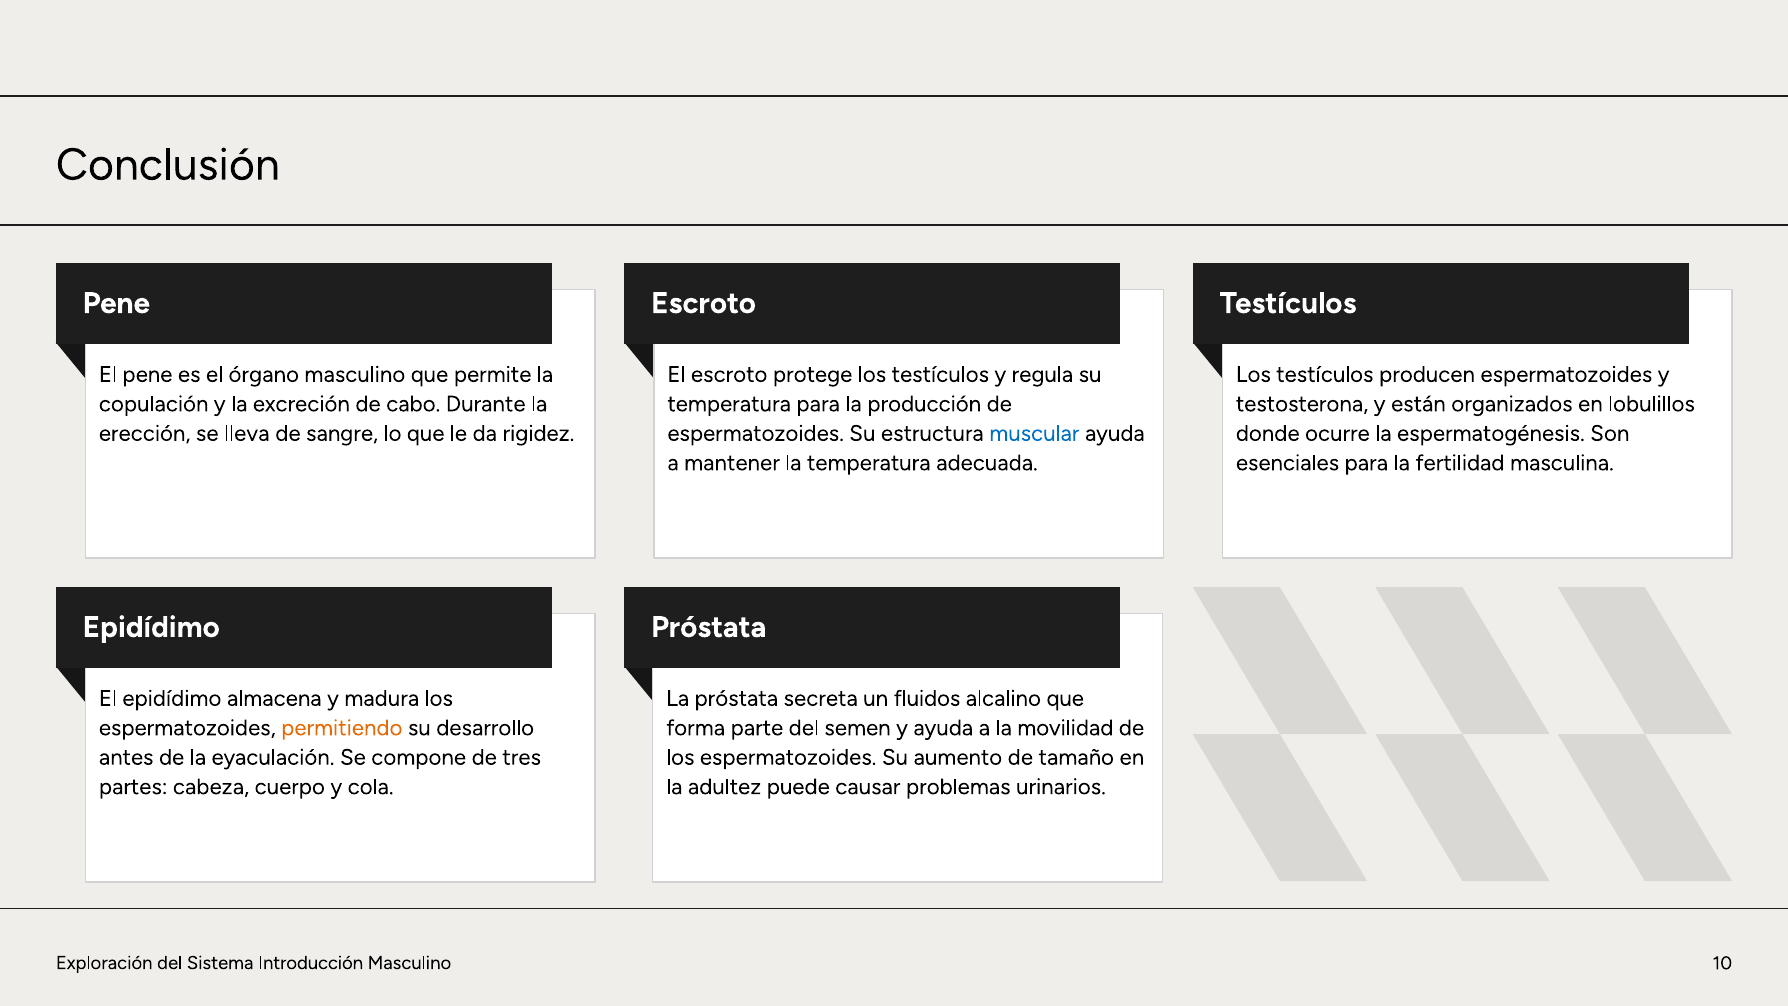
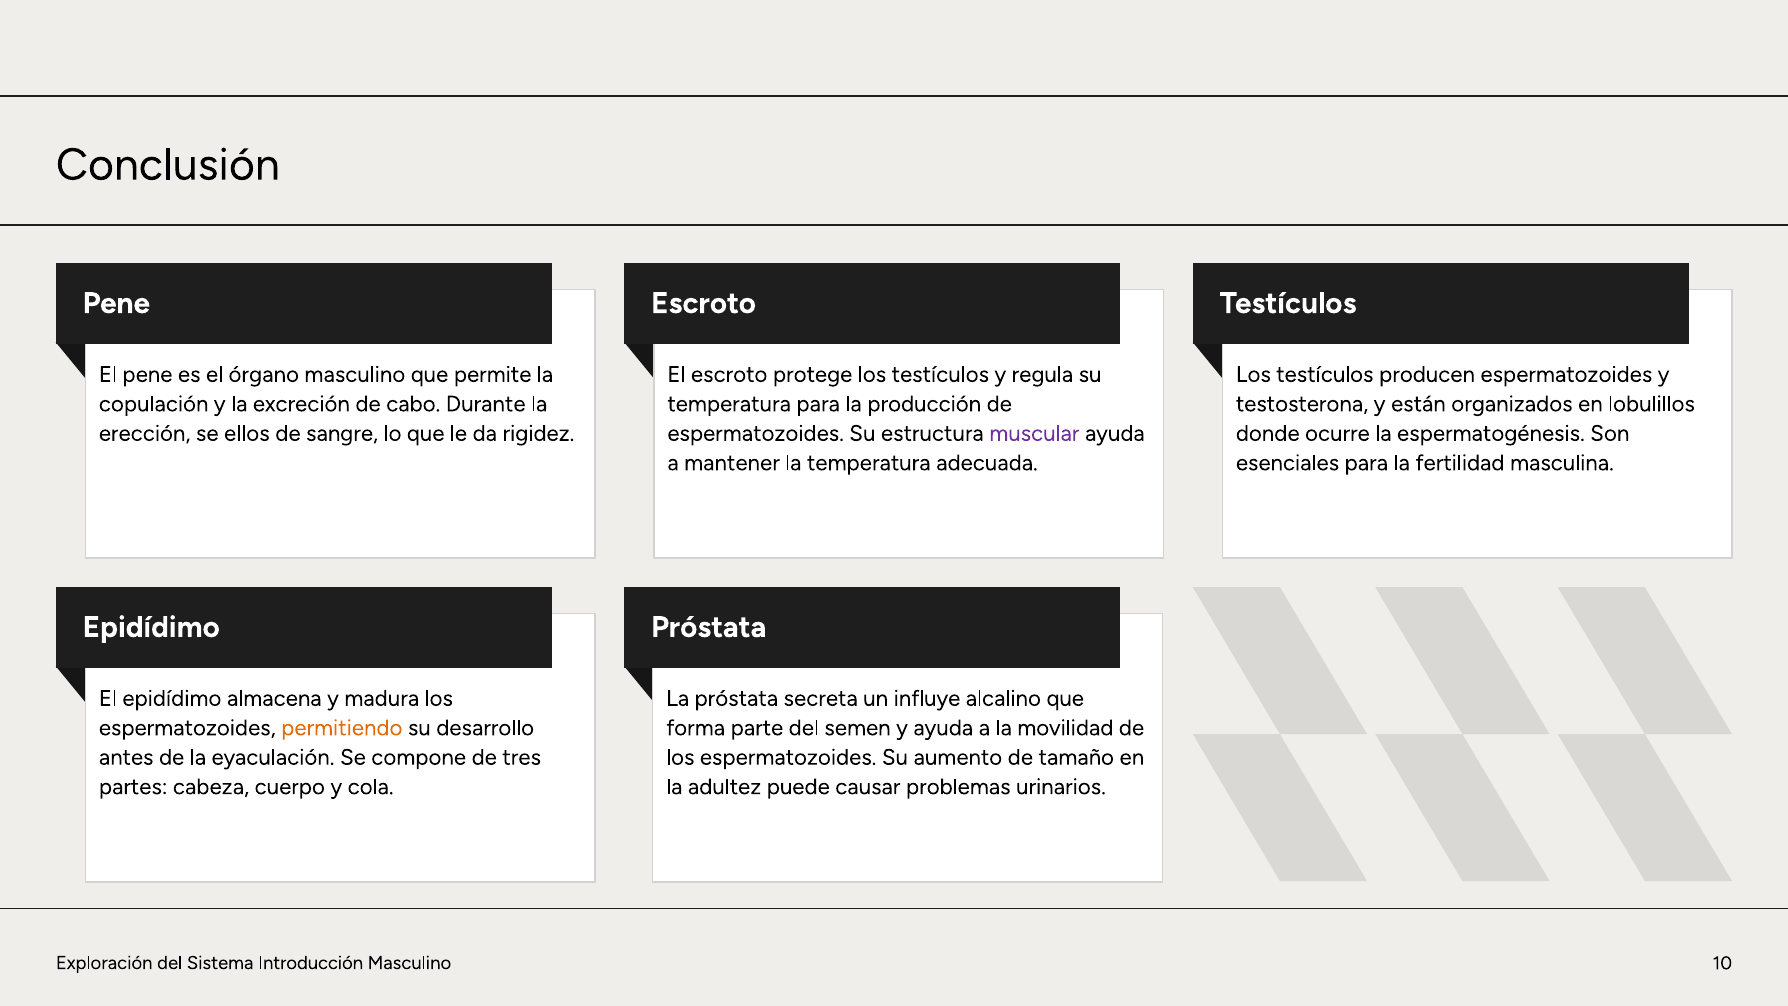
lleva: lleva -> ellos
muscular colour: blue -> purple
fluidos: fluidos -> influye
